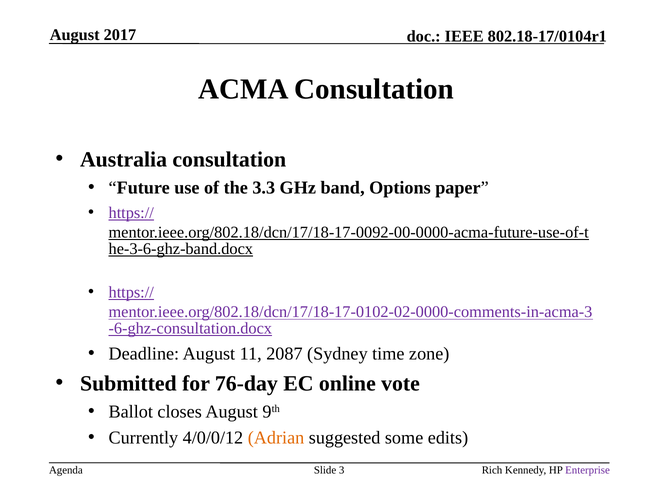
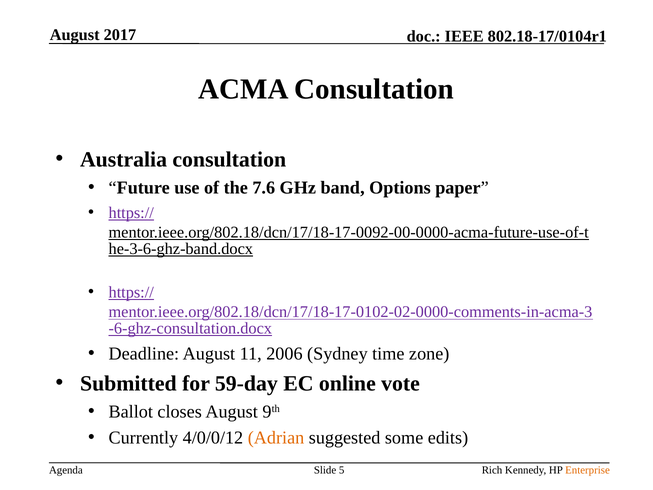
3.3: 3.3 -> 7.6
2087: 2087 -> 2006
76-day: 76-day -> 59-day
3: 3 -> 5
Enterprise colour: purple -> orange
